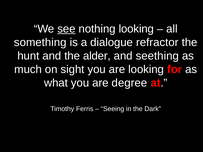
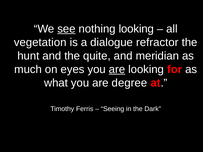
something: something -> vegetation
alder: alder -> quite
seething: seething -> meridian
sight: sight -> eyes
are at (117, 69) underline: none -> present
